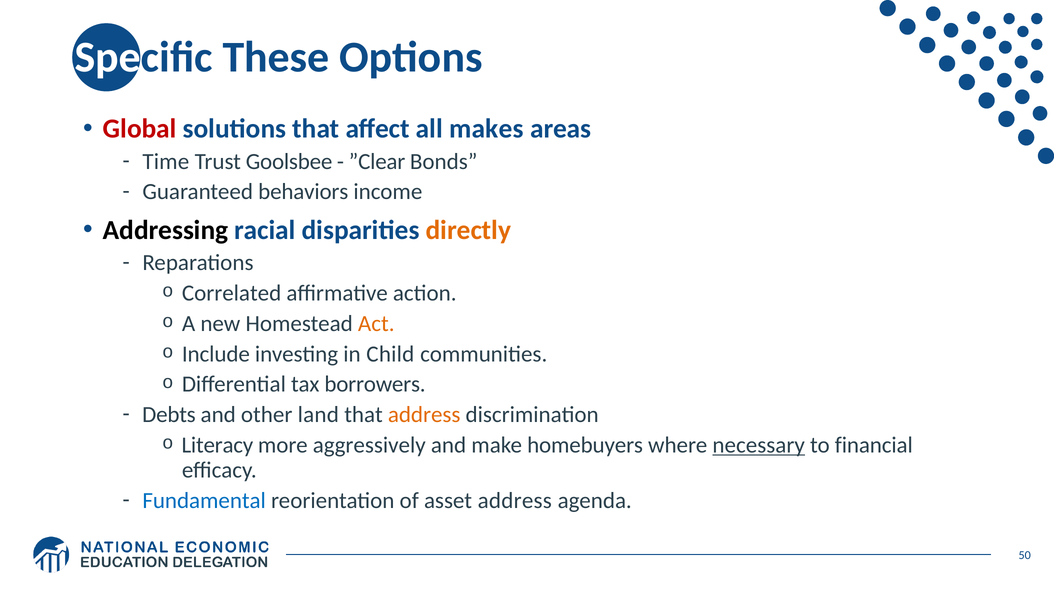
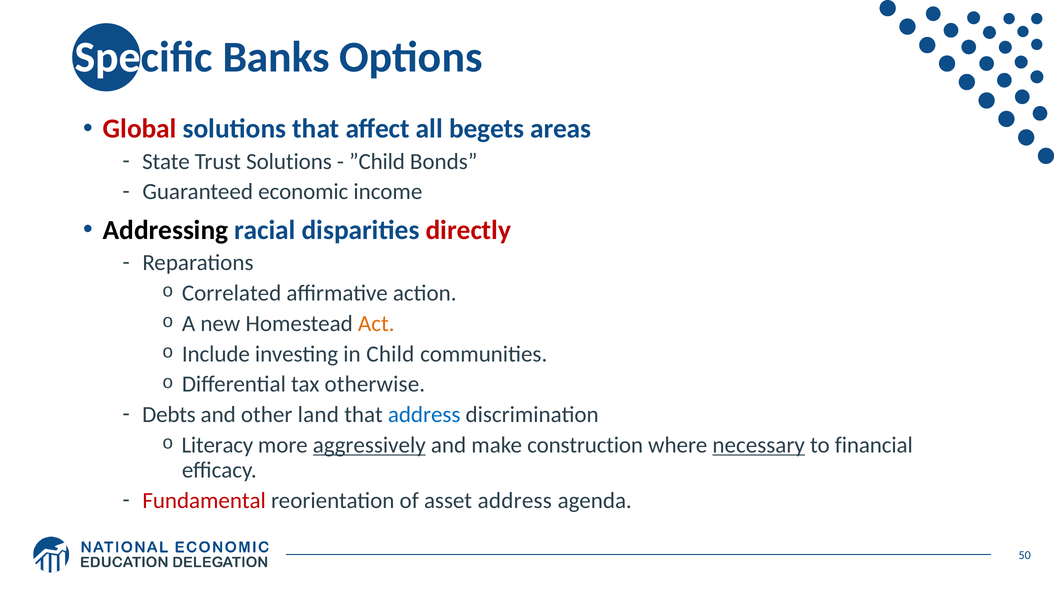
These: These -> Banks
makes: makes -> begets
Time: Time -> State
Trust Goolsbee: Goolsbee -> Solutions
”Clear: ”Clear -> ”Child
behaviors: behaviors -> economic
directly colour: orange -> red
borrowers: borrowers -> otherwise
address at (424, 415) colour: orange -> blue
aggressively underline: none -> present
homebuyers: homebuyers -> construction
Fundamental colour: blue -> red
